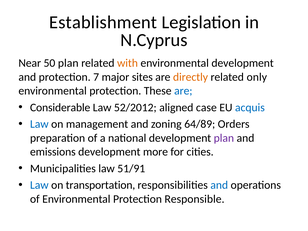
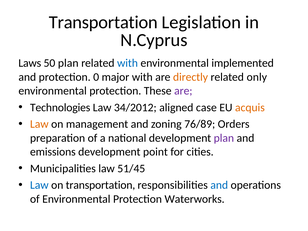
Establishment at (103, 22): Establishment -> Transportation
Near: Near -> Laws
with at (127, 63) colour: orange -> blue
environmental development: development -> implemented
7: 7 -> 0
major sites: sites -> with
are at (183, 91) colour: blue -> purple
Considerable: Considerable -> Technologies
52/2012: 52/2012 -> 34/2012
acquis colour: blue -> orange
Law at (39, 124) colour: blue -> orange
64/89: 64/89 -> 76/89
more: more -> point
51/91: 51/91 -> 51/45
Responsible: Responsible -> Waterworks
